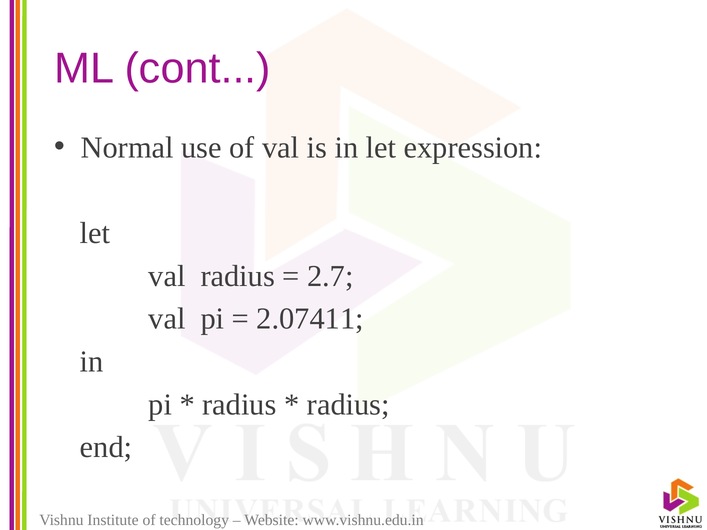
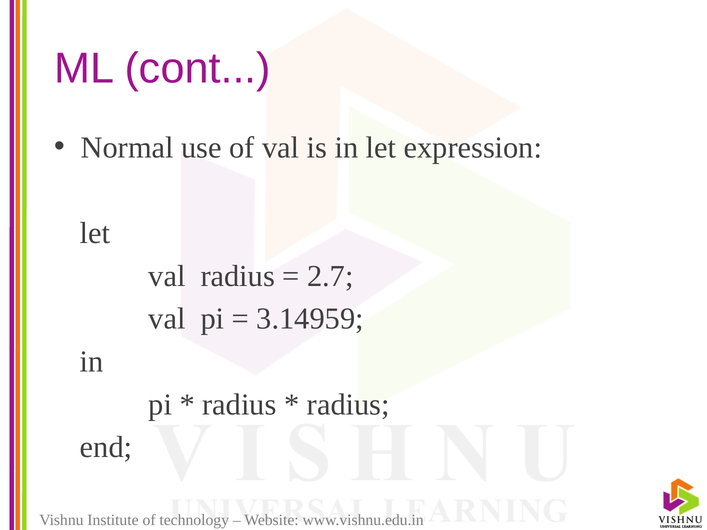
2.07411: 2.07411 -> 3.14959
